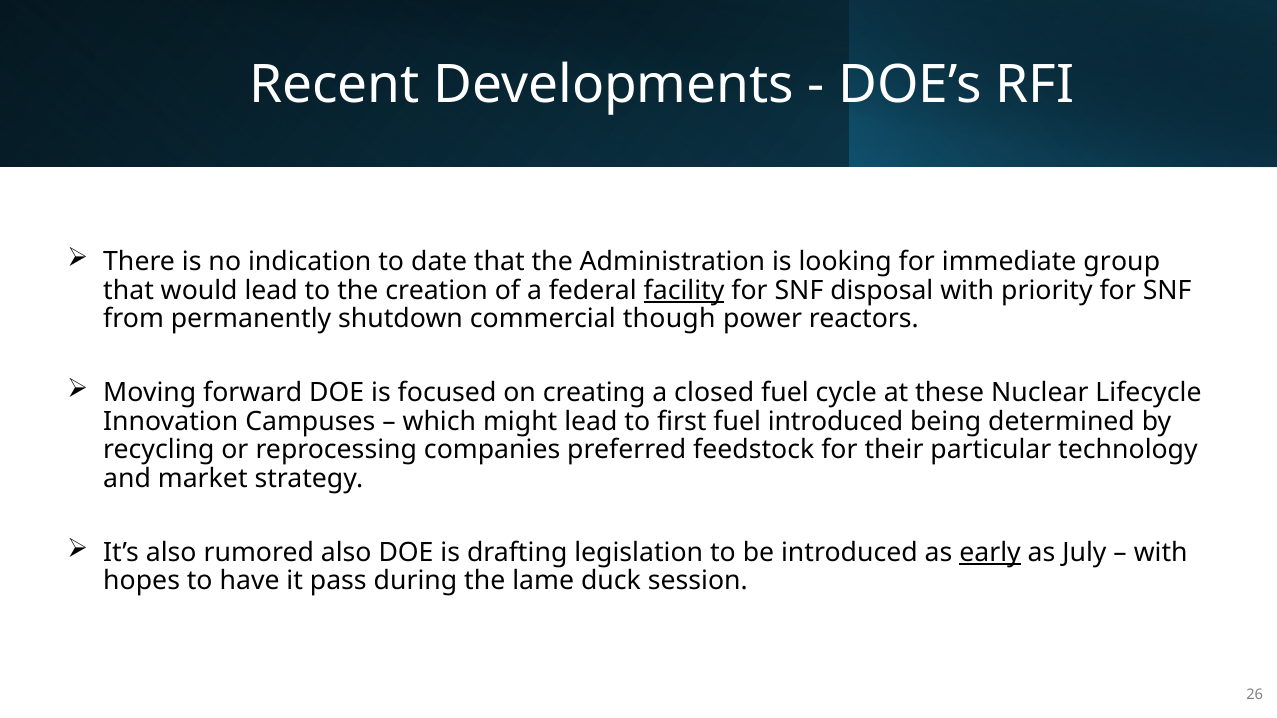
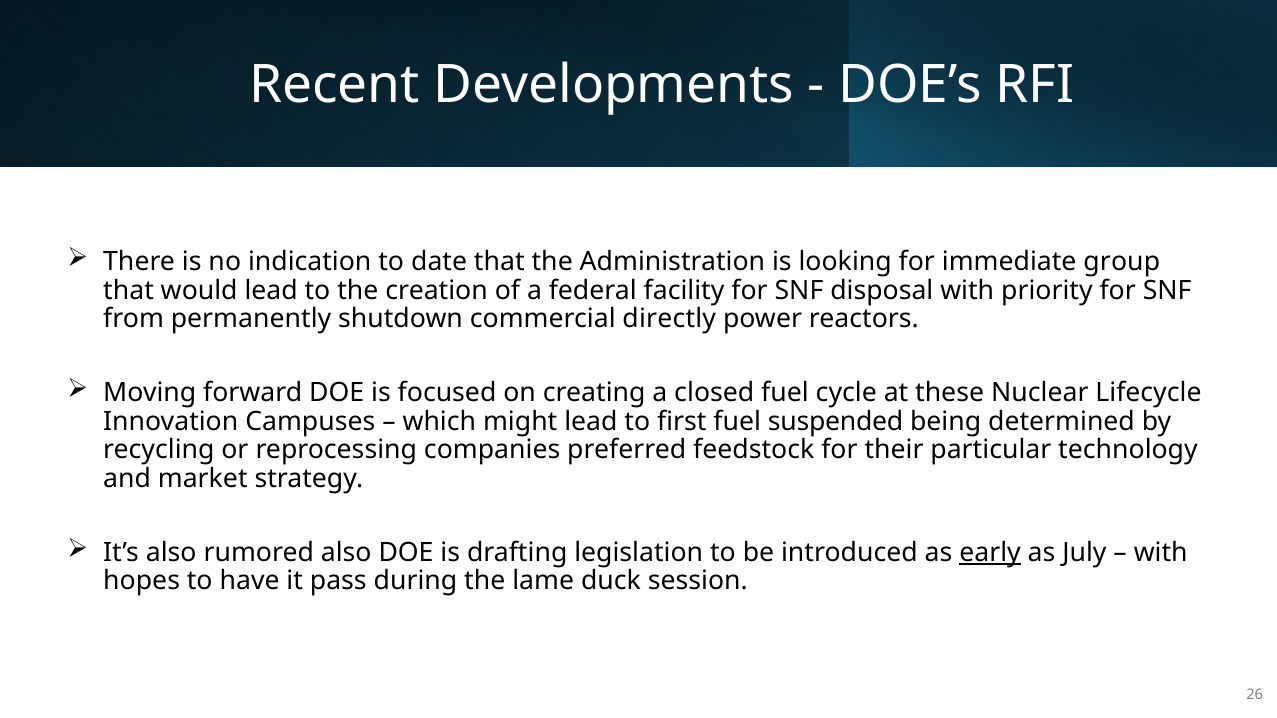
facility underline: present -> none
though: though -> directly
fuel introduced: introduced -> suspended
